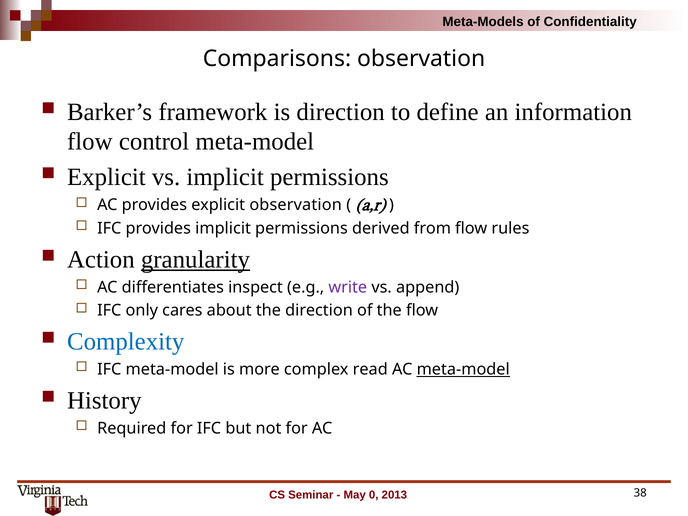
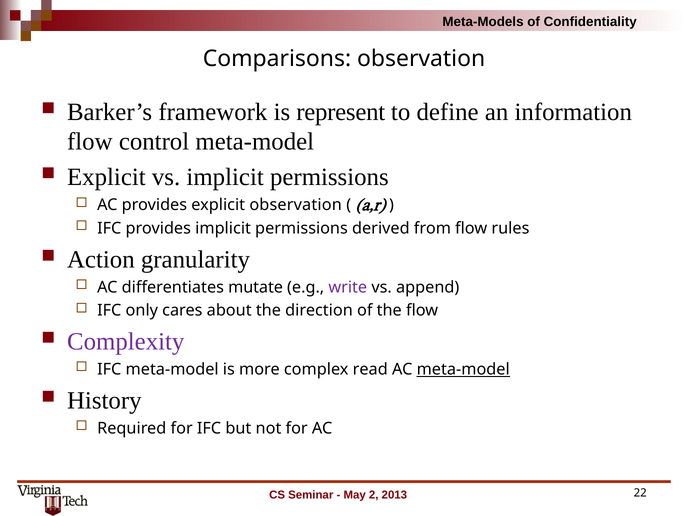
is direction: direction -> represent
granularity underline: present -> none
inspect: inspect -> mutate
Complexity colour: blue -> purple
0: 0 -> 2
38: 38 -> 22
